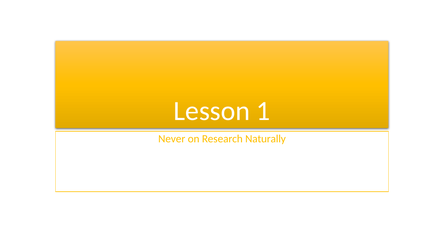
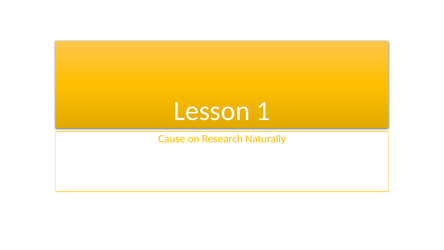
Never: Never -> Cause
